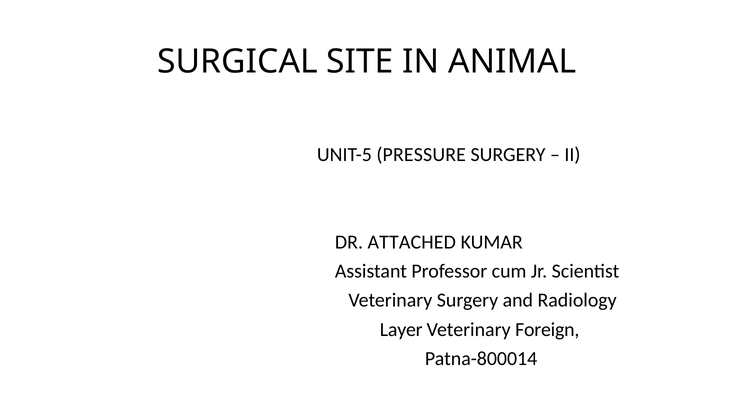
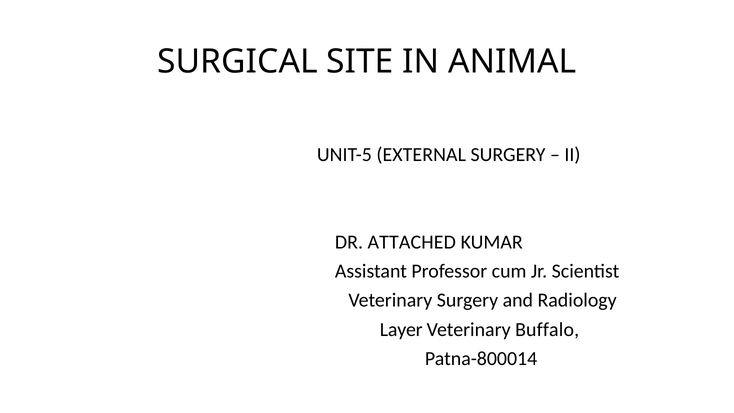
PRESSURE: PRESSURE -> EXTERNAL
Foreign: Foreign -> Buffalo
